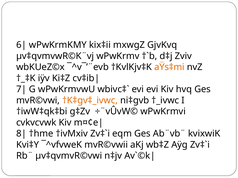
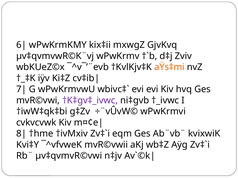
†K‡gv‡_ivwc colour: orange -> purple
